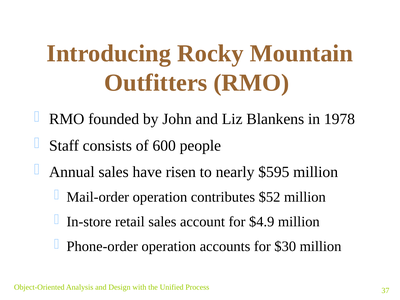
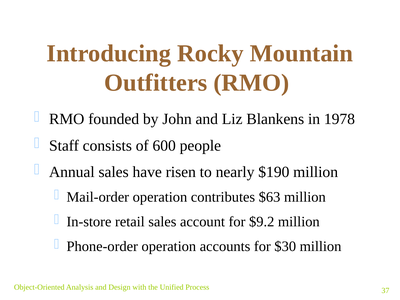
$595: $595 -> $190
$52: $52 -> $63
$4.9: $4.9 -> $9.2
